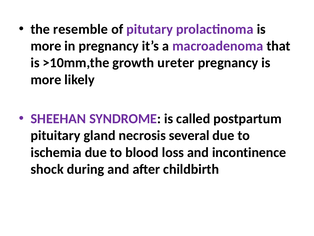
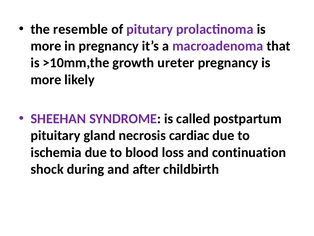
several: several -> cardiac
incontinence: incontinence -> continuation
